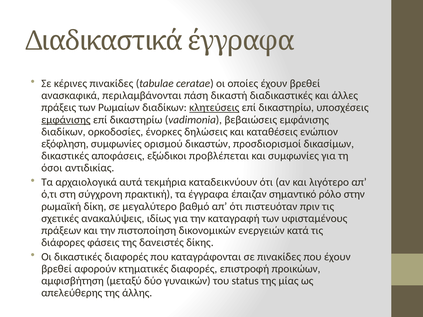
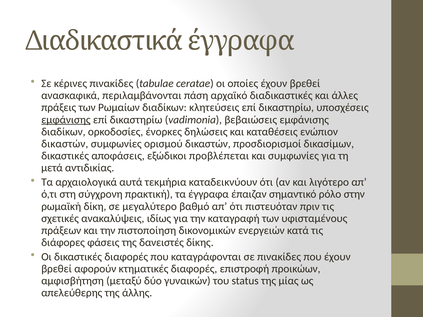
δικαστή: δικαστή -> αρχαϊκό
κλητεύσεις underline: present -> none
εξόφληση at (65, 144): εξόφληση -> δικαστών
όσοι: όσοι -> μετά
